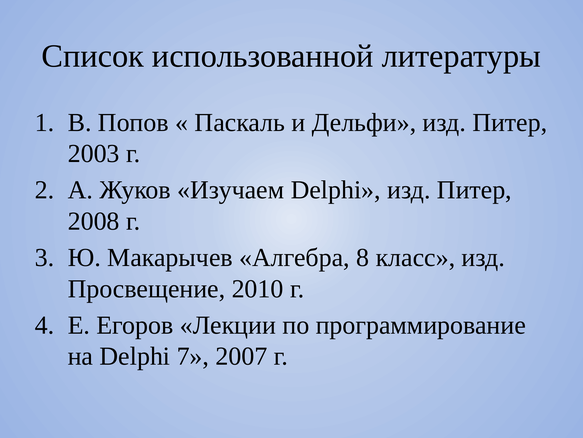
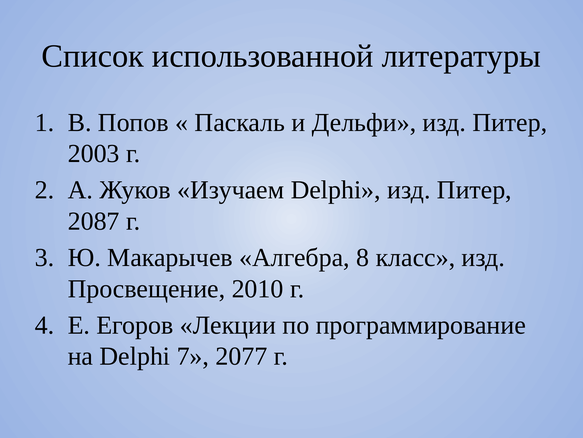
2008: 2008 -> 2087
2007: 2007 -> 2077
